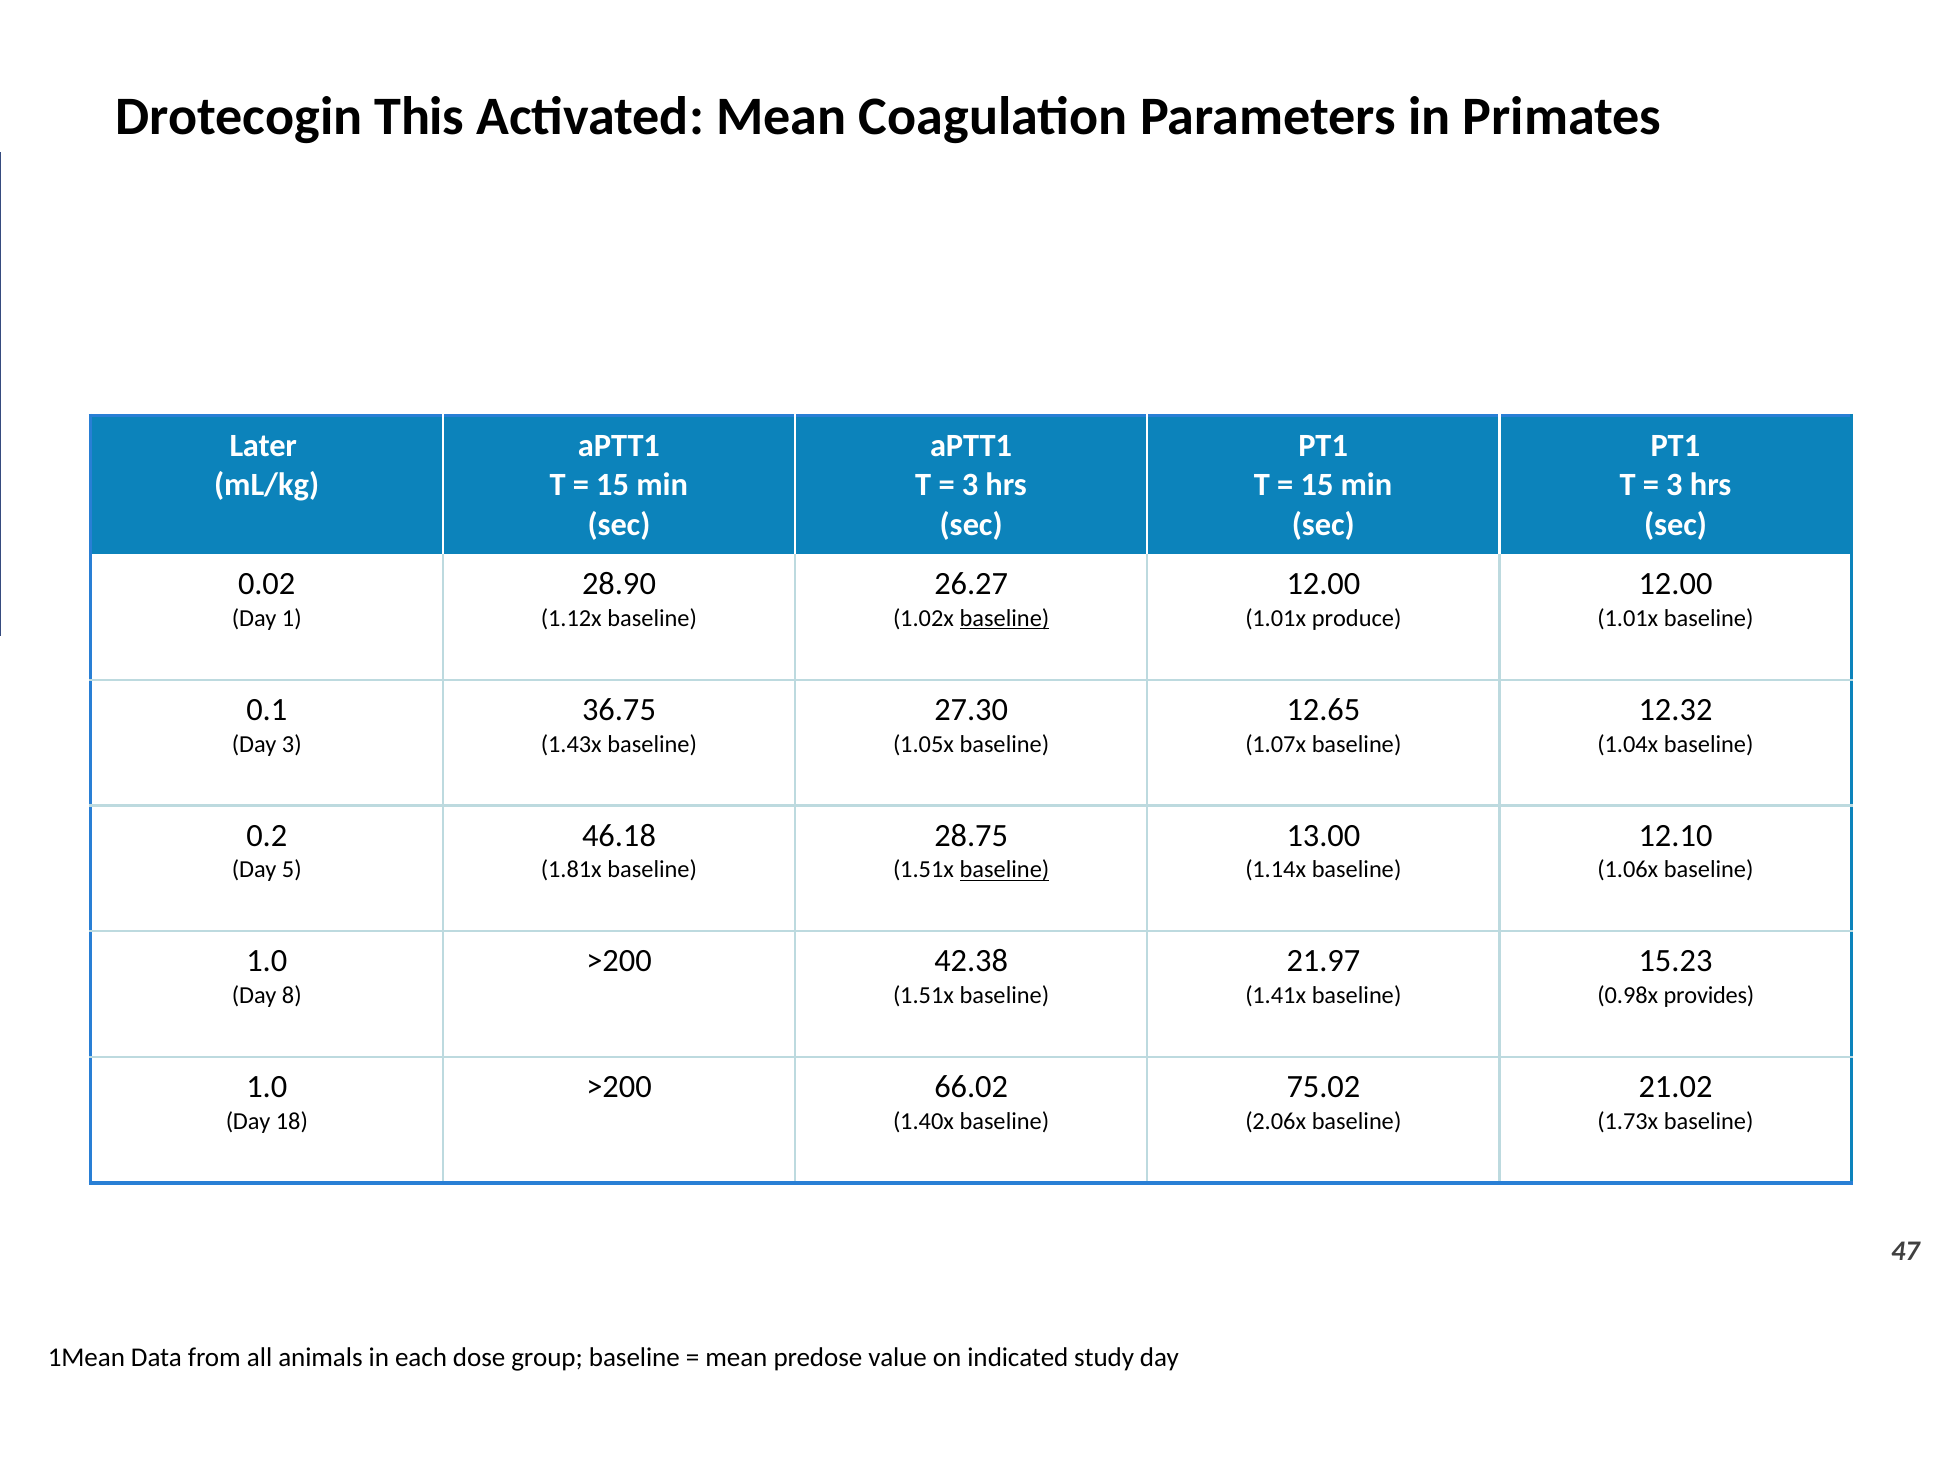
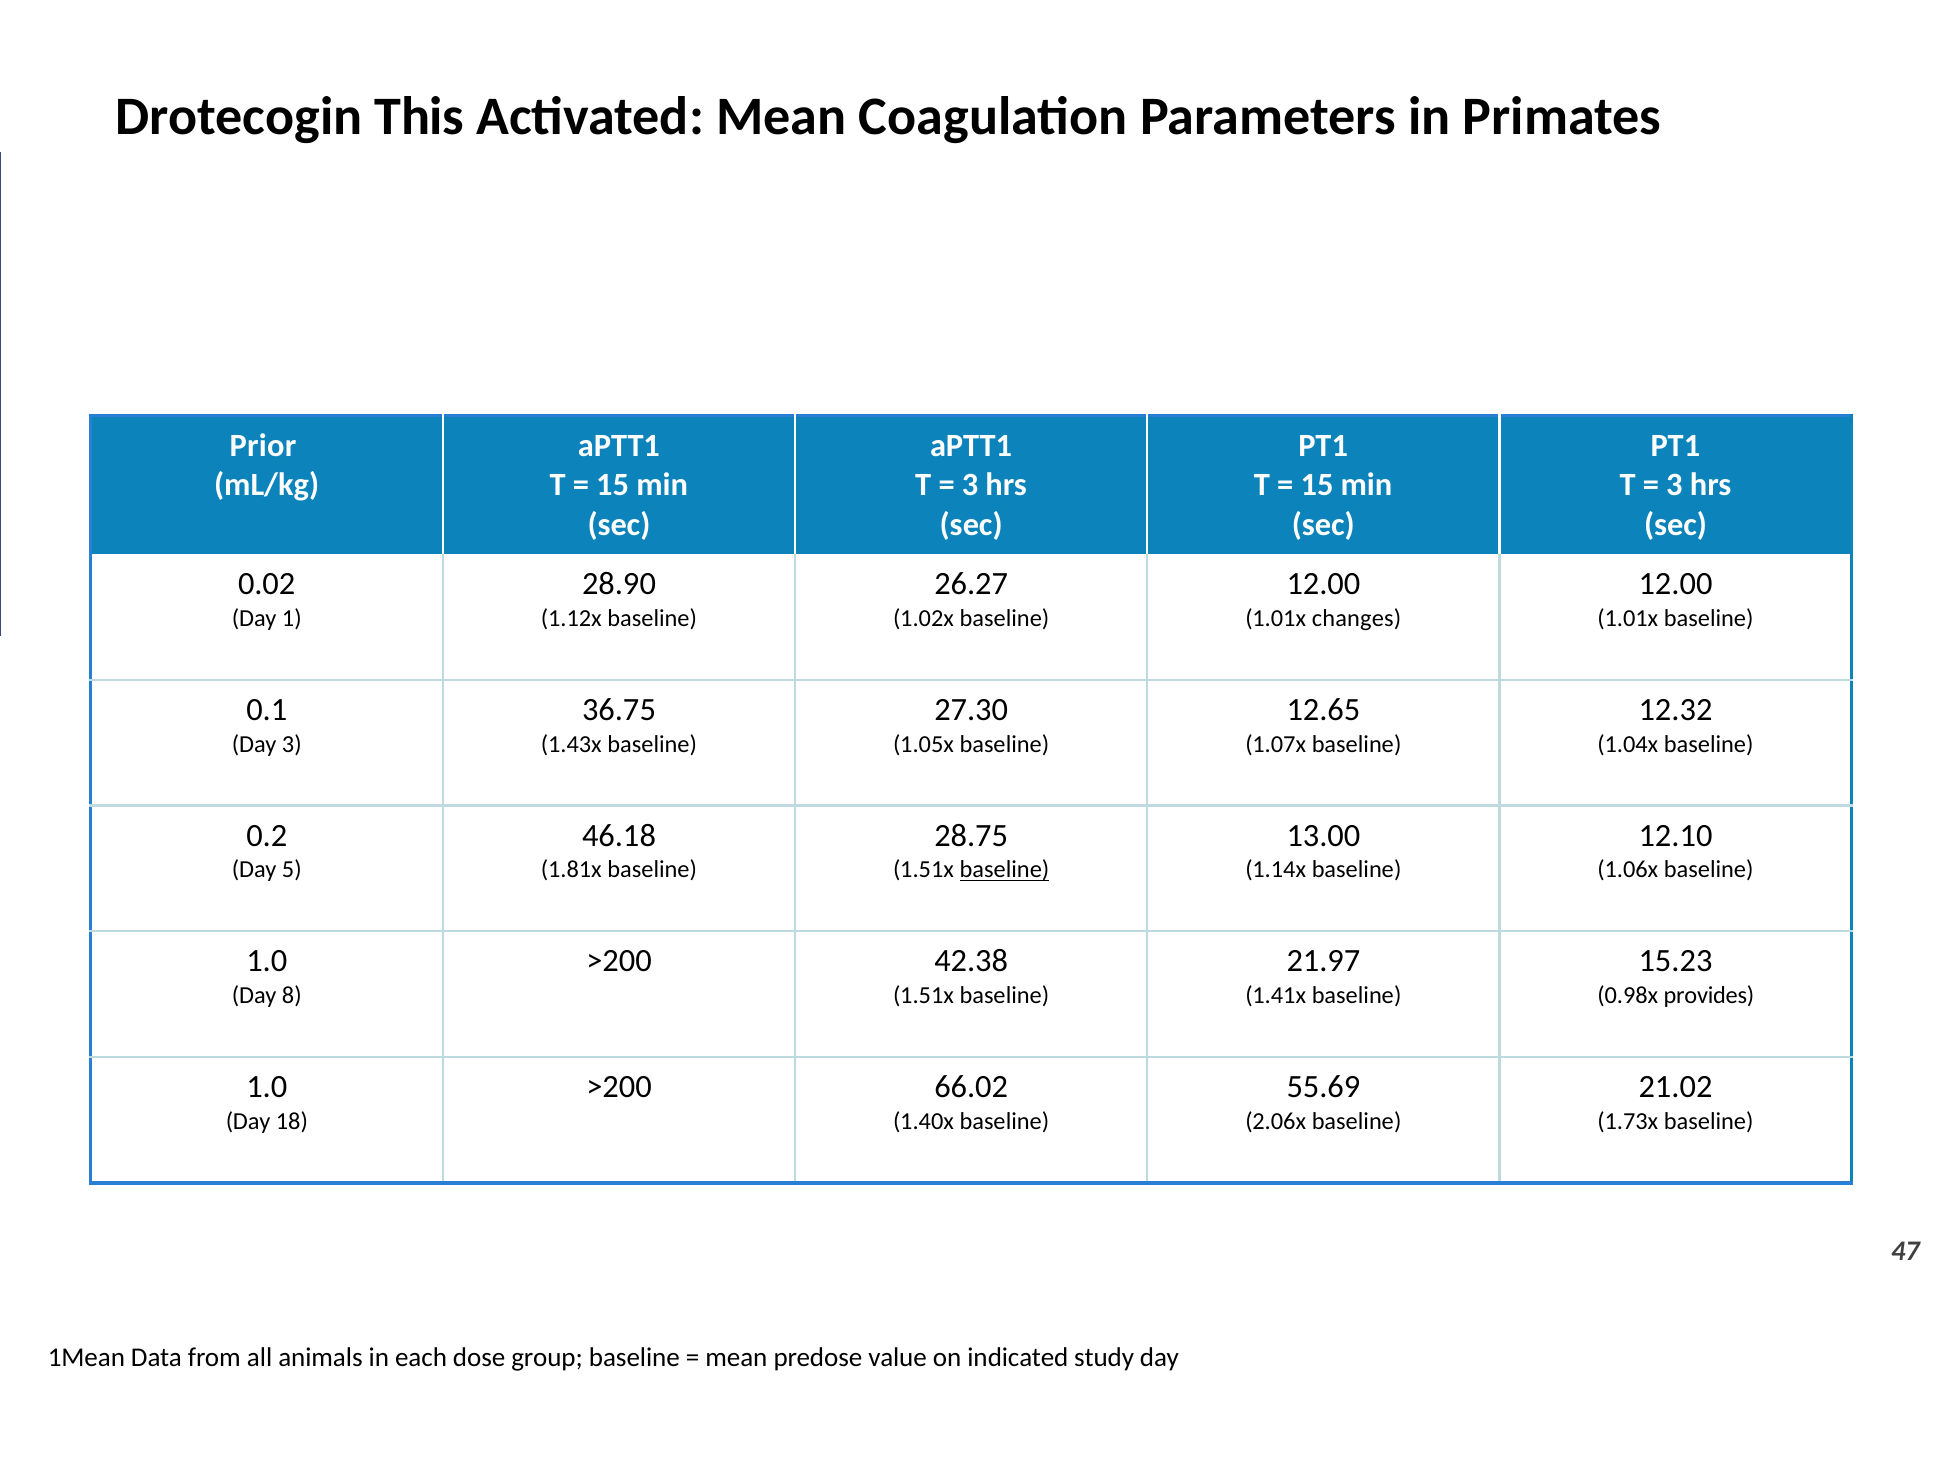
Later: Later -> Prior
baseline at (1004, 618) underline: present -> none
1.01x produce: produce -> changes
75.02: 75.02 -> 55.69
